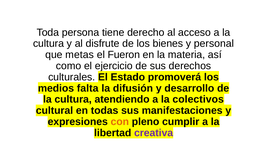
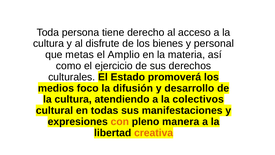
Fueron: Fueron -> Amplio
falta: falta -> foco
cumplir: cumplir -> manera
creativa colour: purple -> orange
